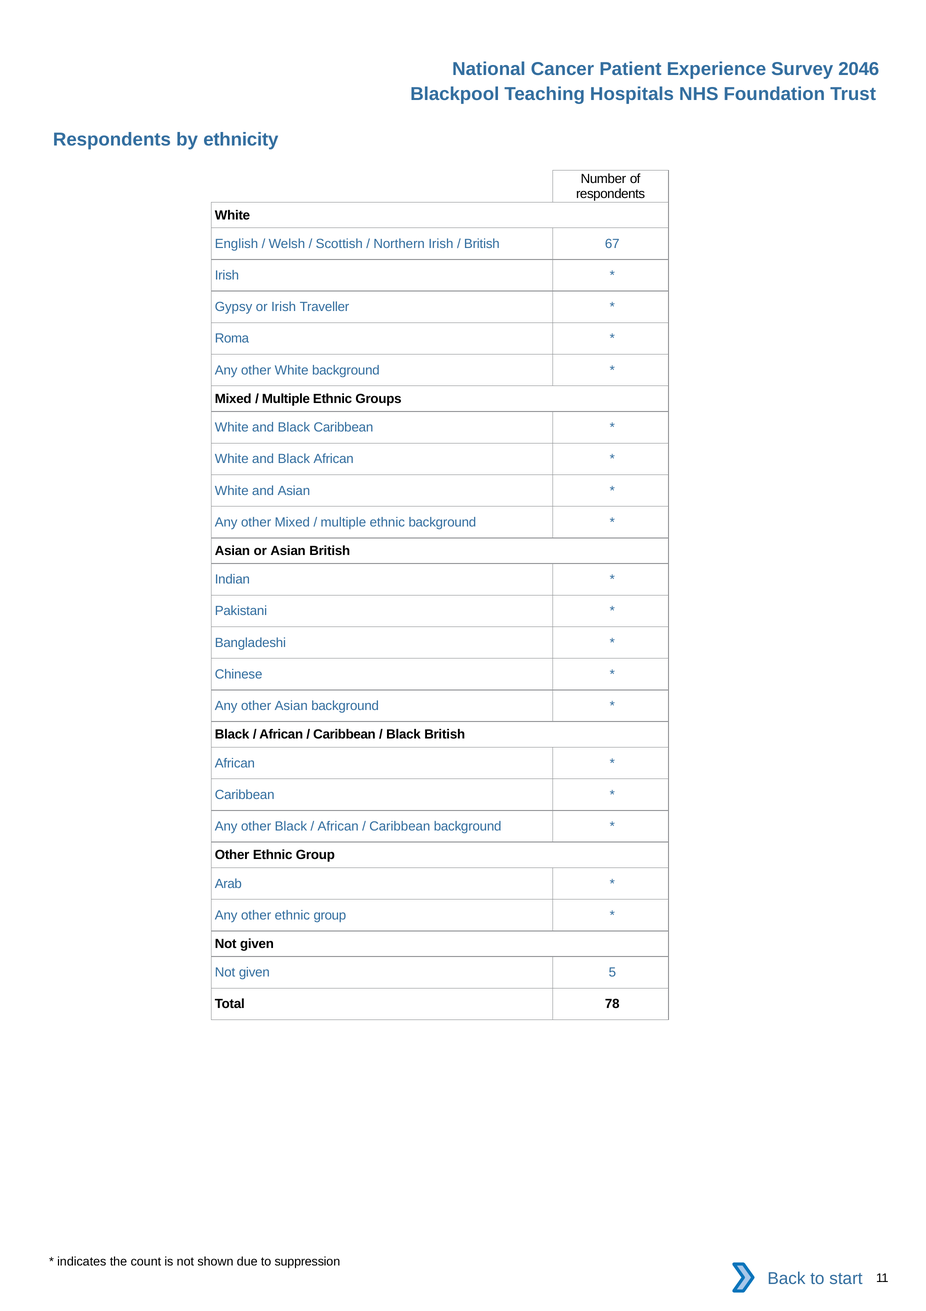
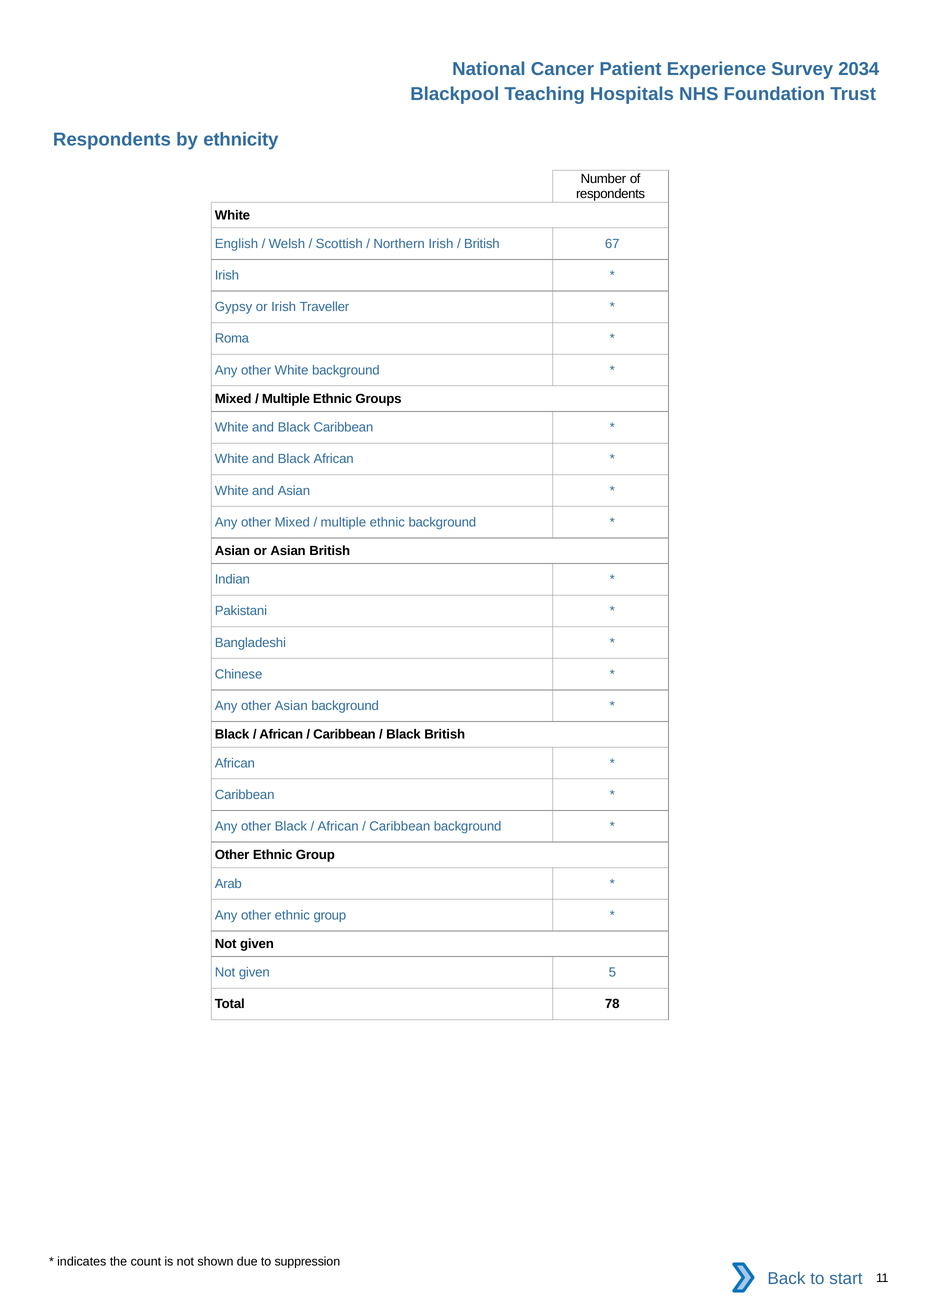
2046: 2046 -> 2034
